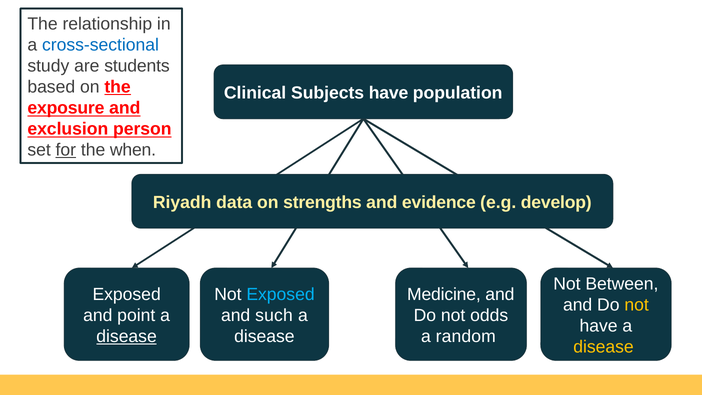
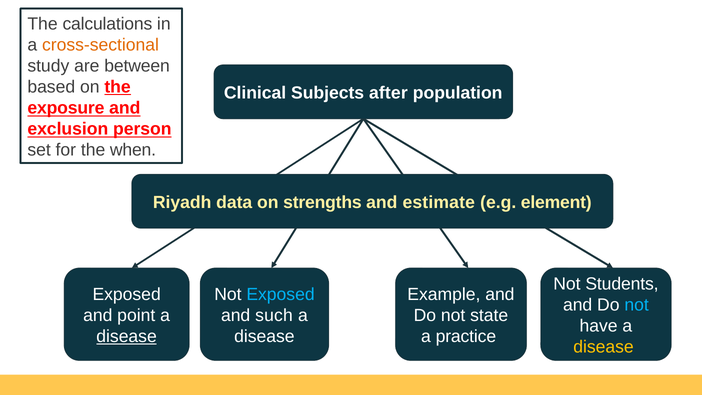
relationship: relationship -> calculations
cross-sectional colour: blue -> orange
students: students -> between
Subjects have: have -> after
for underline: present -> none
evidence: evidence -> estimate
develop: develop -> element
Between: Between -> Students
Medicine: Medicine -> Example
not at (637, 305) colour: yellow -> light blue
odds: odds -> state
random: random -> practice
